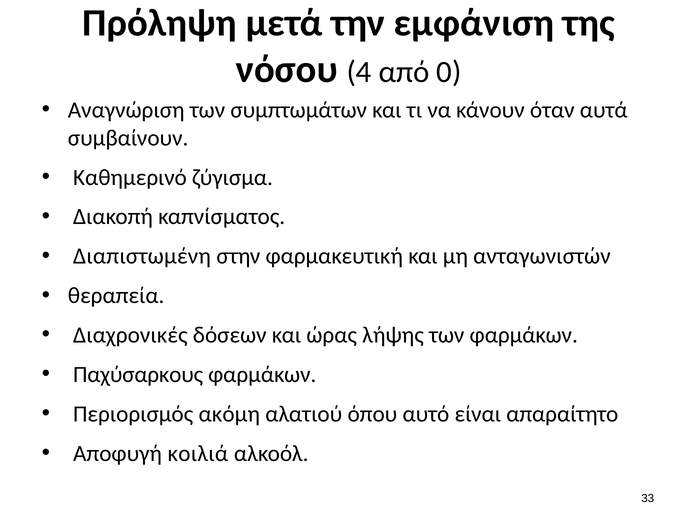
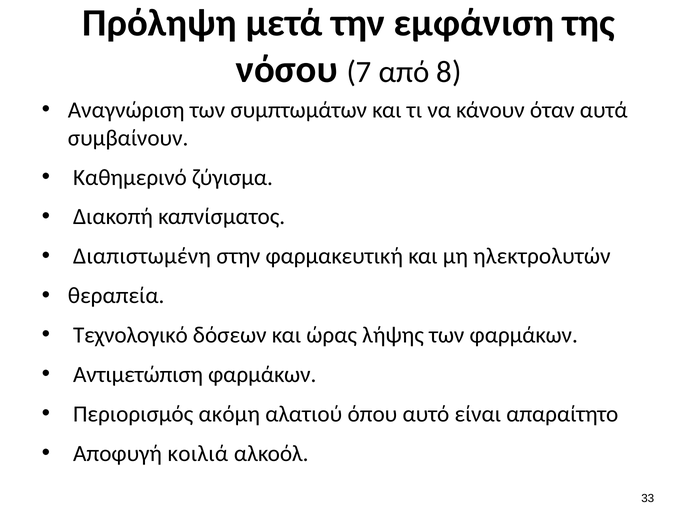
4: 4 -> 7
0: 0 -> 8
ανταγωνιστών: ανταγωνιστών -> ηλεκτρολυτών
Διαχρονικές: Διαχρονικές -> Τεχνολογικό
Παχύσαρκους: Παχύσαρκους -> Αντιμετώπιση
